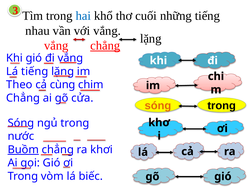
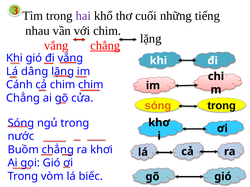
hai colour: blue -> purple
với vắng: vắng -> chim
tiếng at (35, 72): tiếng -> dâng
Theo: Theo -> Cánh
cùng at (63, 85): cùng -> chim
Buồm underline: present -> none
